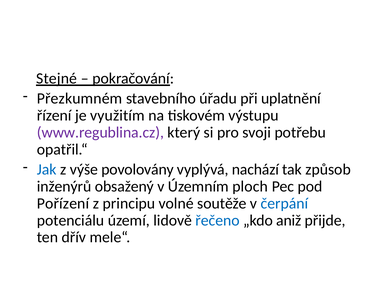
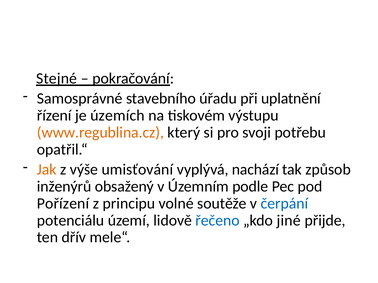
Přezkumném: Přezkumném -> Samosprávné
využitím: využitím -> územích
www.regublina.cz colour: purple -> orange
Jak colour: blue -> orange
povolovány: povolovány -> umisťování
ploch: ploch -> podle
aniž: aniž -> jiné
